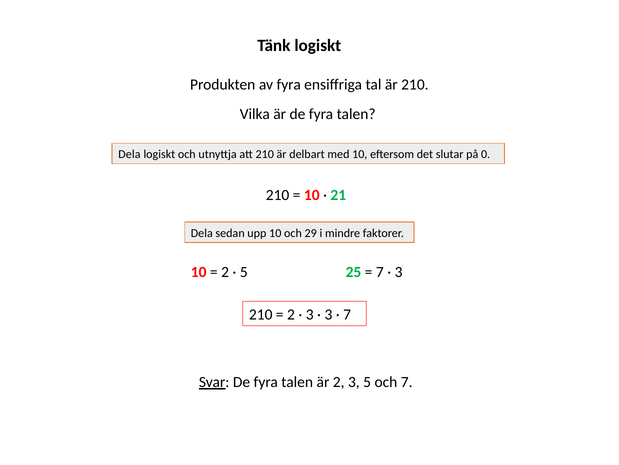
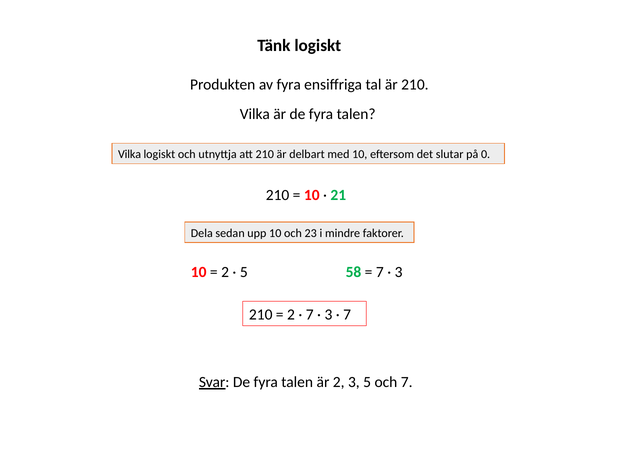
Dela at (129, 154): Dela -> Vilka
29: 29 -> 23
25: 25 -> 58
3 at (310, 314): 3 -> 7
